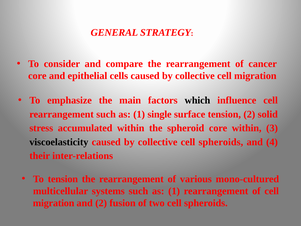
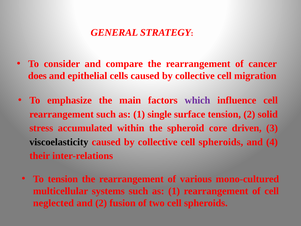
core at (37, 76): core -> does
which colour: black -> purple
core within: within -> driven
migration at (54, 203): migration -> neglected
